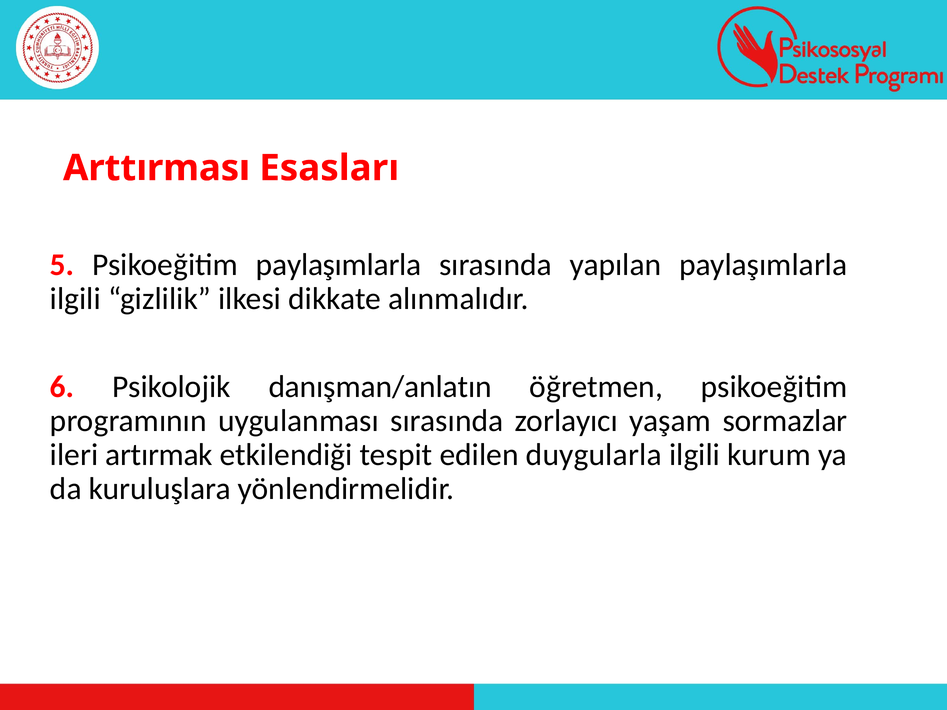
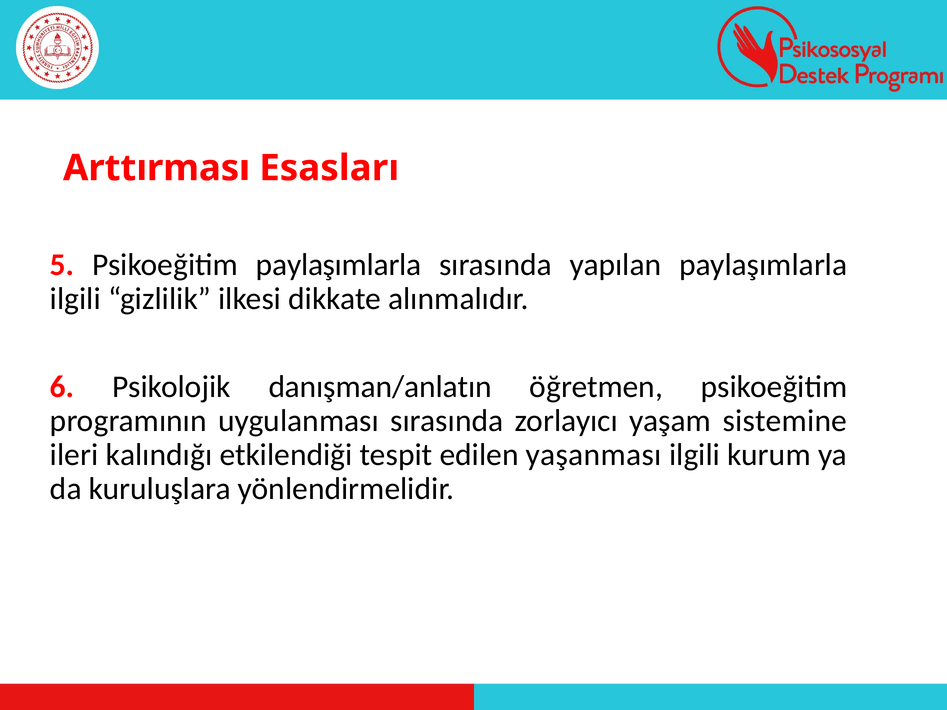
sormazlar: sormazlar -> sistemine
artırmak: artırmak -> kalındığı
duygularla: duygularla -> yaşanması
